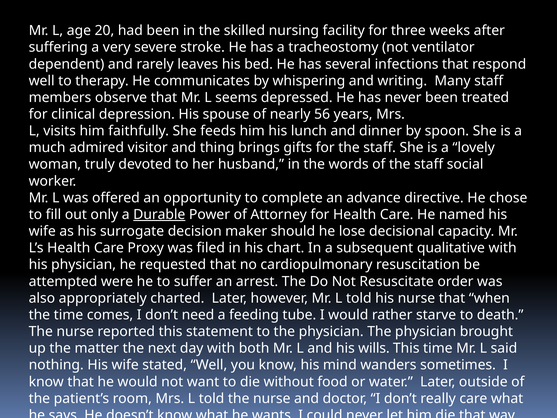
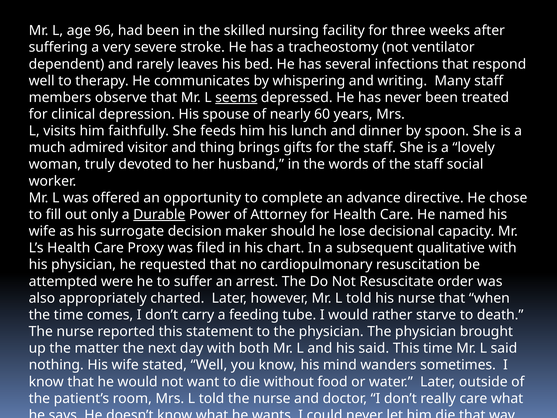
20: 20 -> 96
seems underline: none -> present
56: 56 -> 60
need: need -> carry
his wills: wills -> said
